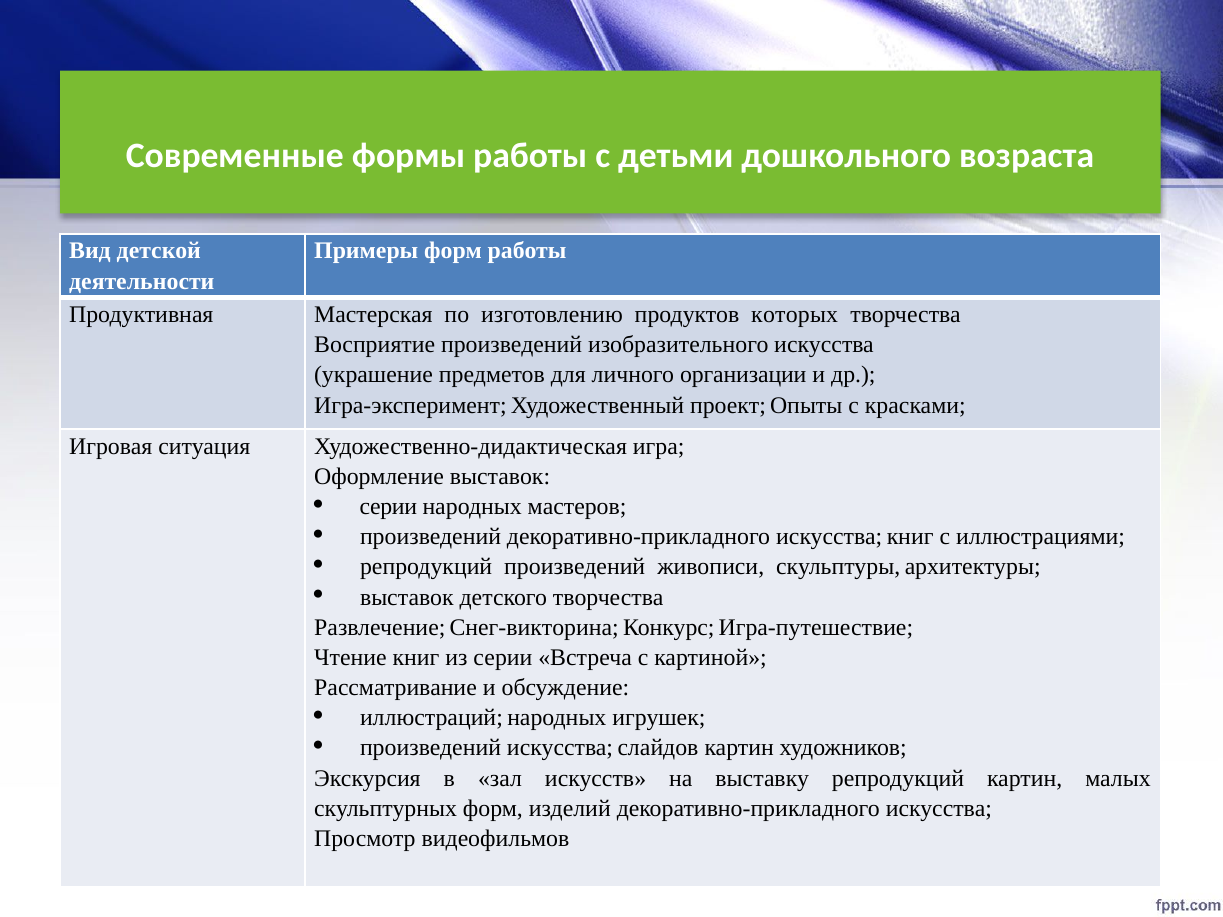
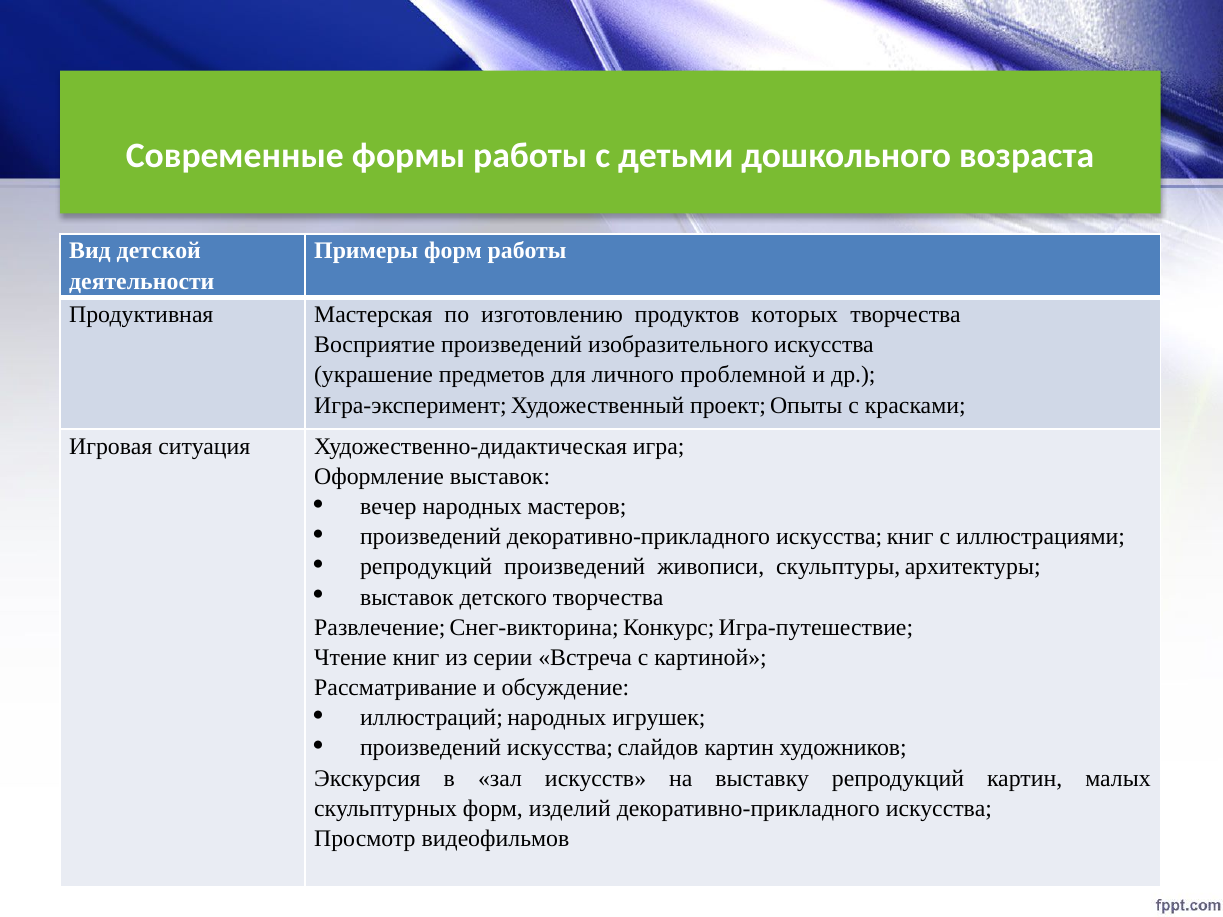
организации: организации -> проблемной
серии at (388, 507): серии -> вечер
